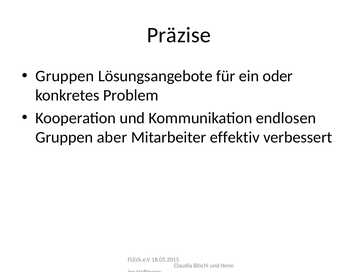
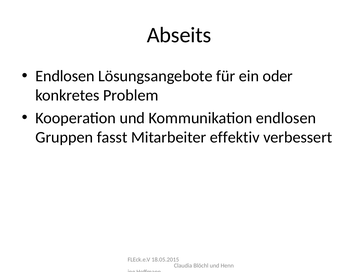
Präzise: Präzise -> Abseits
Gruppen at (65, 76): Gruppen -> Endlosen
aber: aber -> fasst
